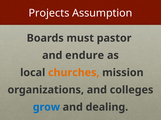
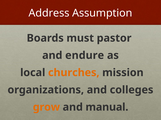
Projects: Projects -> Address
grow colour: blue -> orange
dealing: dealing -> manual
